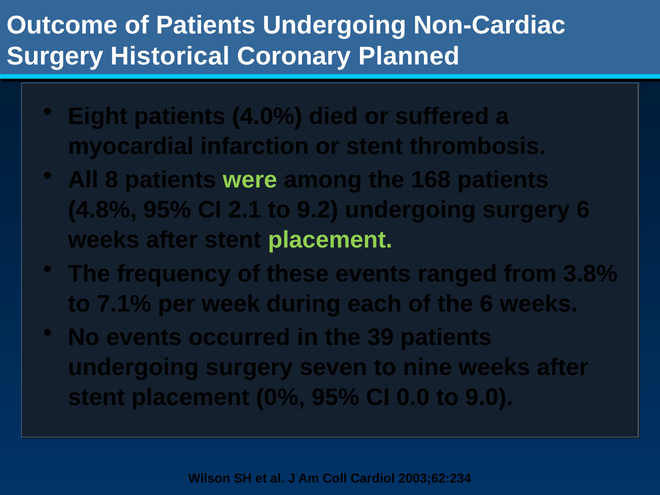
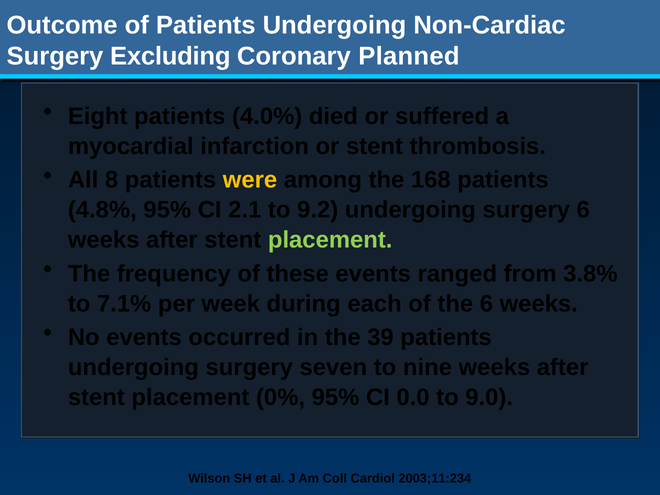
Historical: Historical -> Excluding
were colour: light green -> yellow
2003;62:234: 2003;62:234 -> 2003;11:234
